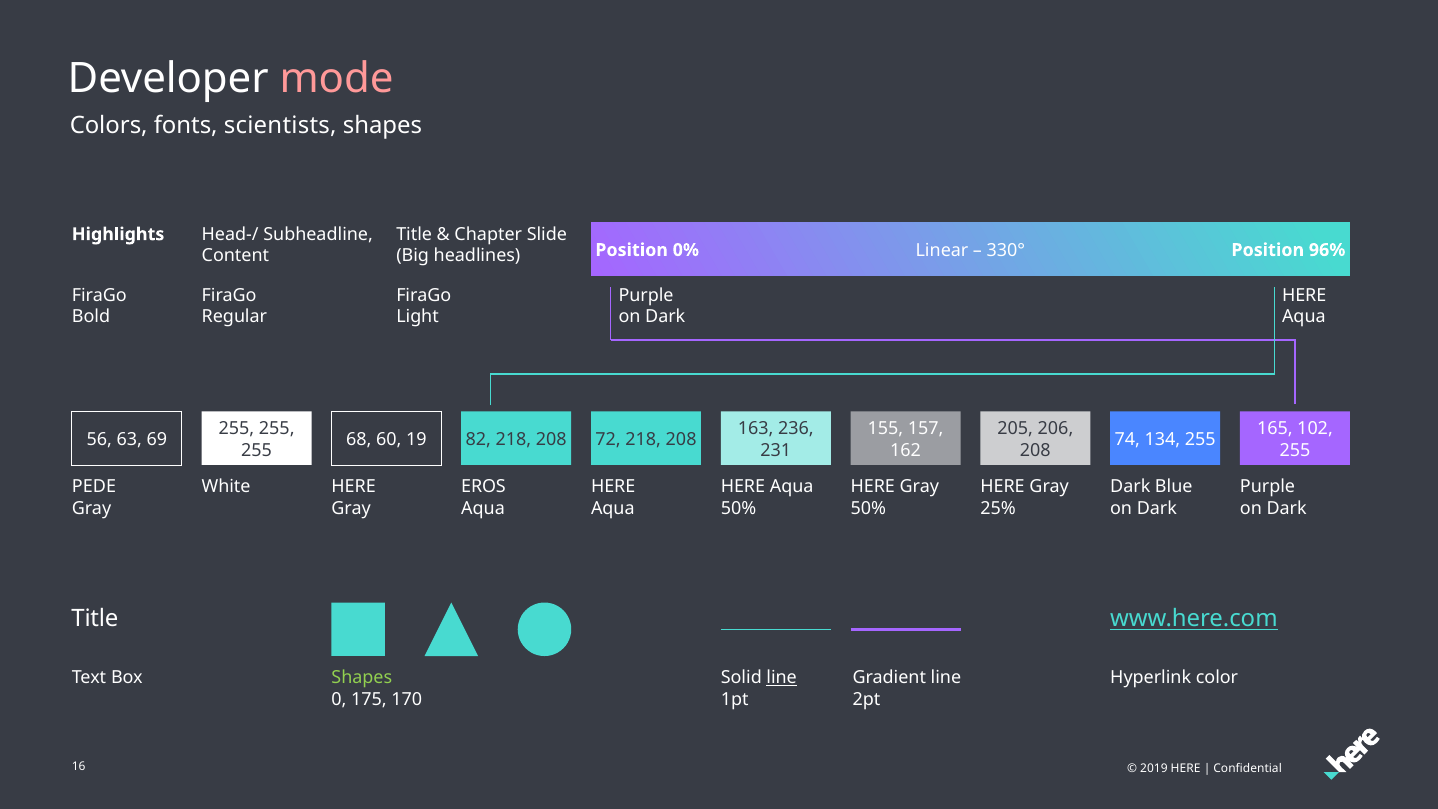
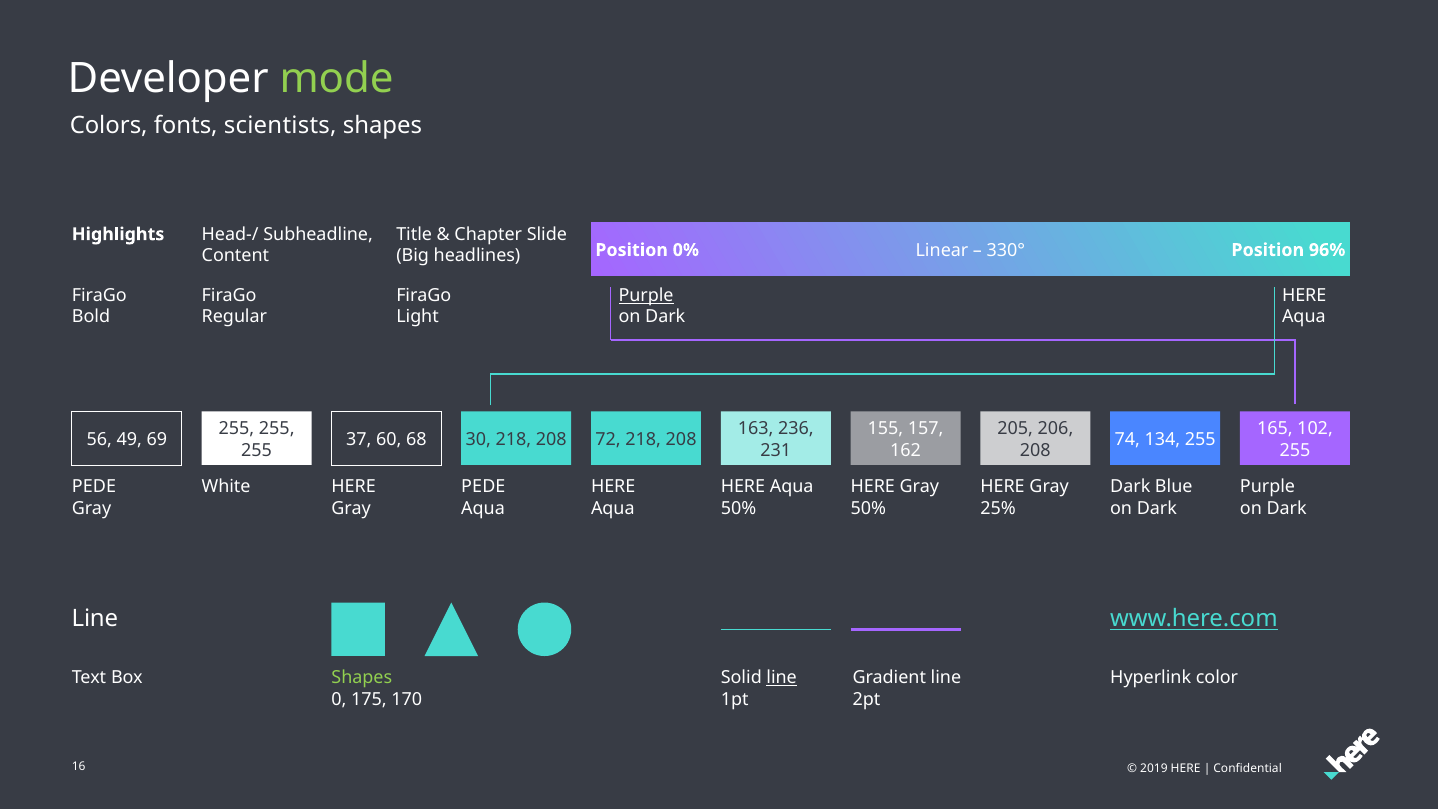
mode colour: pink -> light green
Purple at (646, 295) underline: none -> present
63: 63 -> 49
68: 68 -> 37
19: 19 -> 68
82: 82 -> 30
EROS at (483, 487): EROS -> PEDE
Title at (95, 619): Title -> Line
